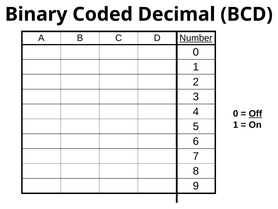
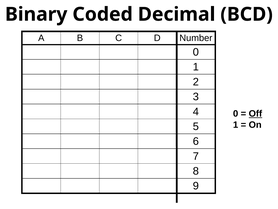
Number underline: present -> none
